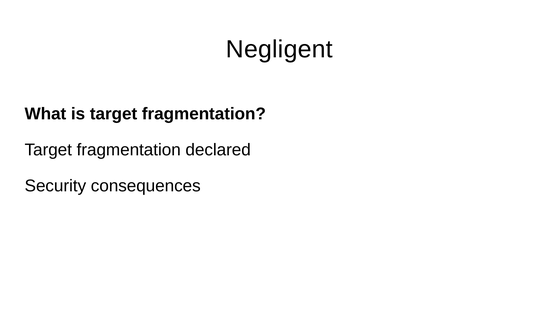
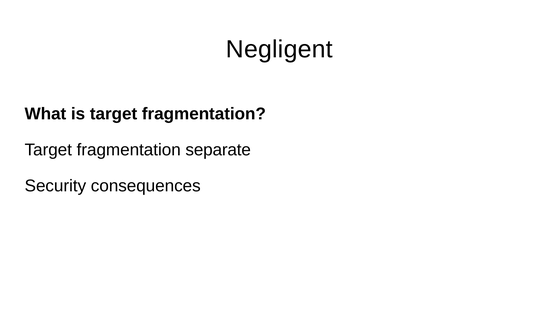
declared: declared -> separate
